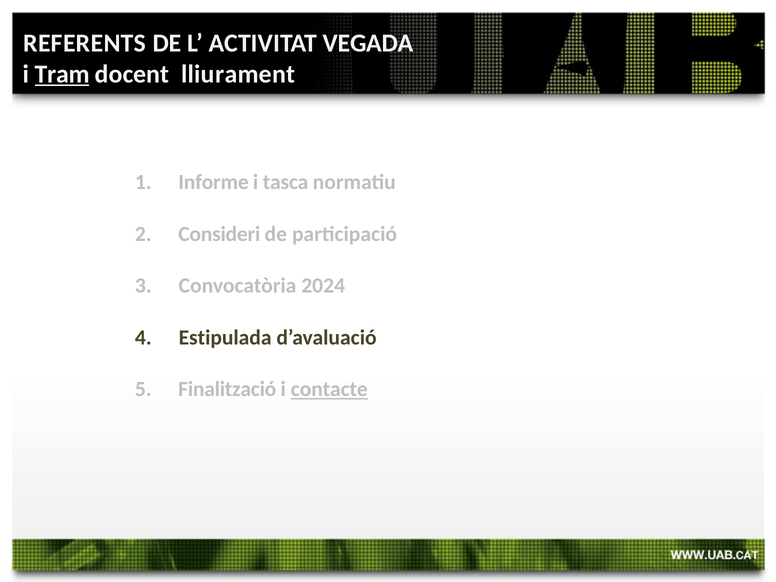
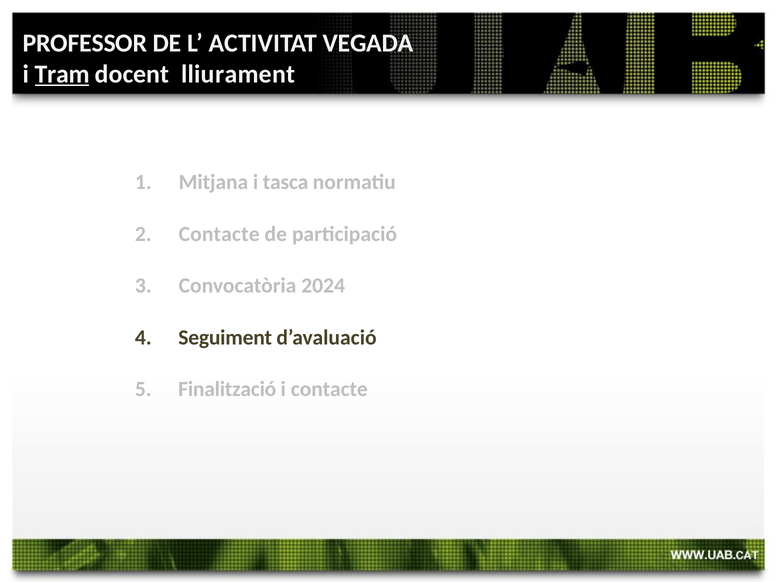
REFERENTS: REFERENTS -> PROFESSOR
Informe: Informe -> Mitjana
Consideri at (219, 234): Consideri -> Contacte
Estipulada: Estipulada -> Seguiment
contacte at (329, 389) underline: present -> none
